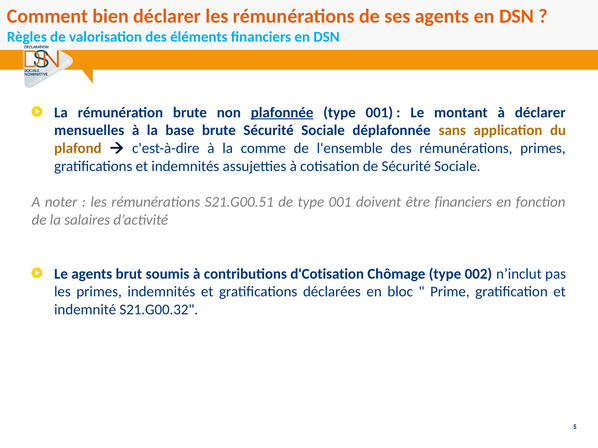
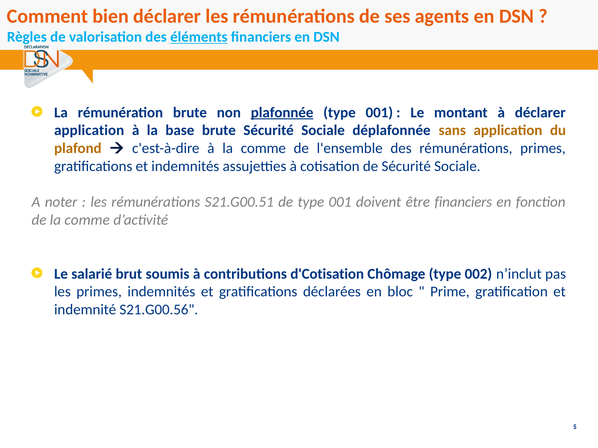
éléments underline: none -> present
mensuelles at (89, 131): mensuelles -> application
de la salaires: salaires -> comme
Le agents: agents -> salarié
S21.G00.32: S21.G00.32 -> S21.G00.56
